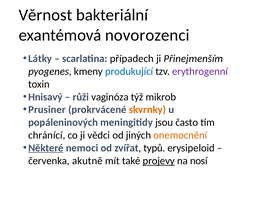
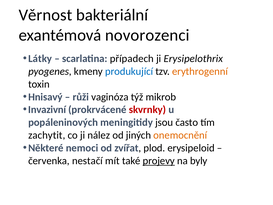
Přinejmenším: Přinejmenším -> Erysipelothrix
erythrogenní colour: purple -> orange
Prusiner: Prusiner -> Invazivní
skvrnky colour: orange -> red
chránící: chránící -> zachytit
vědci: vědci -> nález
Některé underline: present -> none
typů: typů -> plod
akutně: akutně -> nestačí
nosí: nosí -> byly
